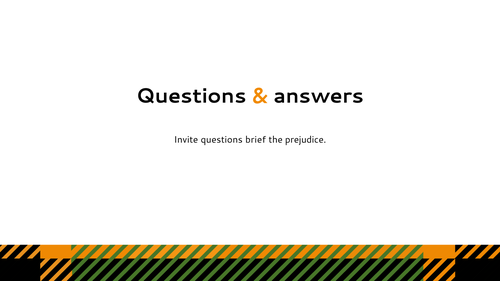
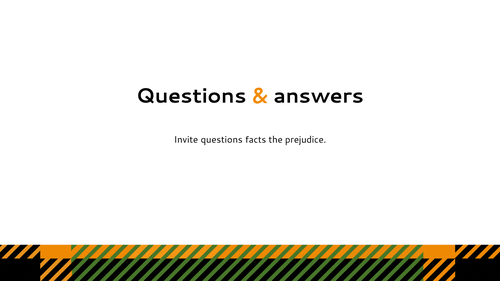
brief: brief -> facts
